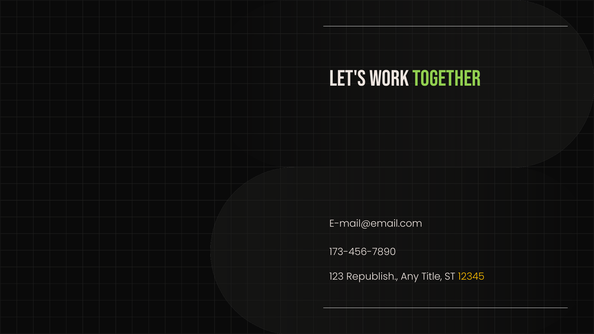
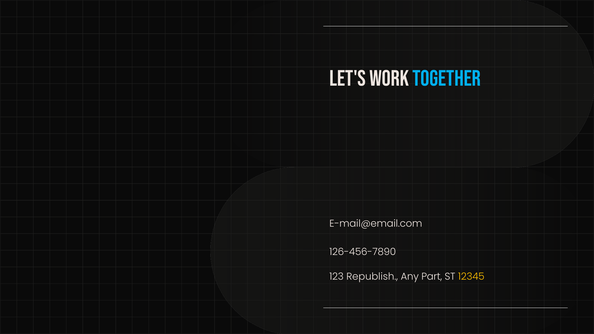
together colour: light green -> light blue
173-456-7890: 173-456-7890 -> 126-456-7890
Title: Title -> Part
